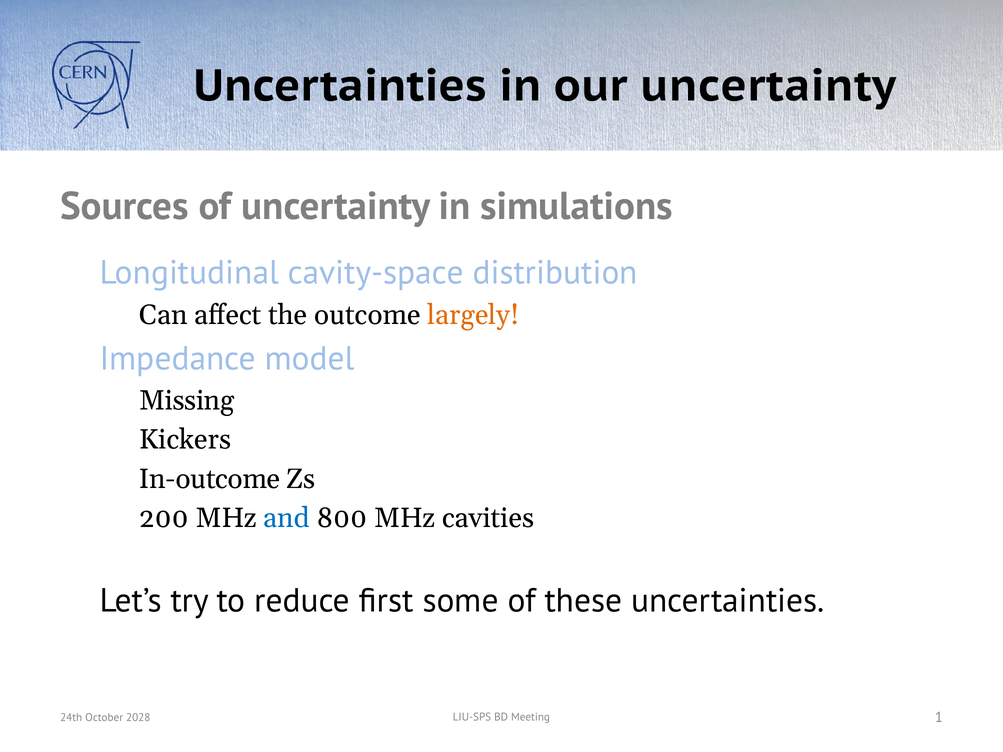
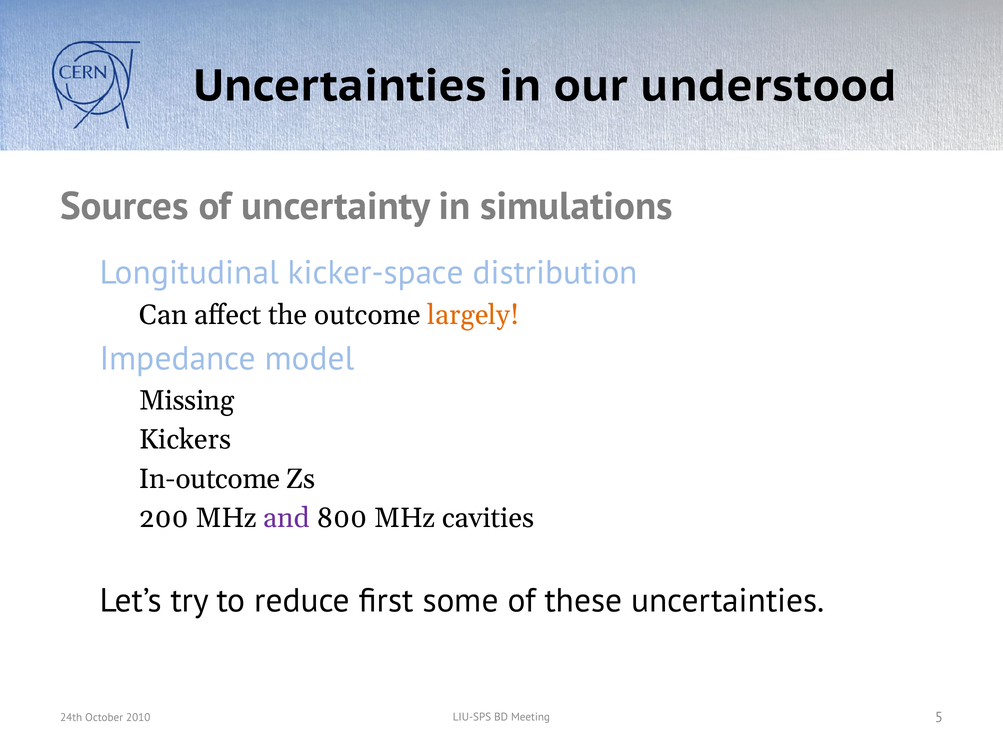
our uncertainty: uncertainty -> understood
cavity-space: cavity-space -> kicker-space
and colour: blue -> purple
1: 1 -> 5
2028: 2028 -> 2010
